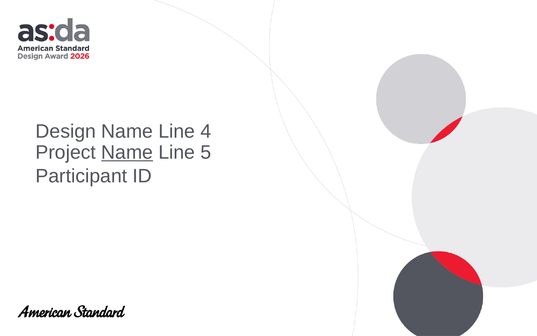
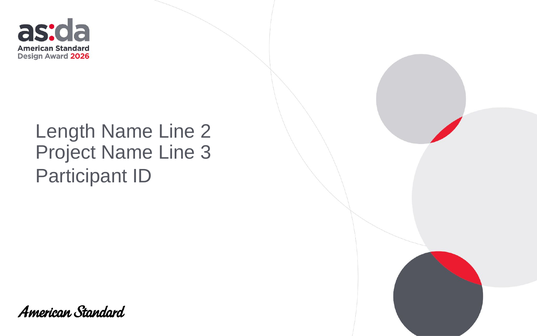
Design: Design -> Length
4: 4 -> 2
Name at (127, 152) underline: present -> none
5: 5 -> 3
